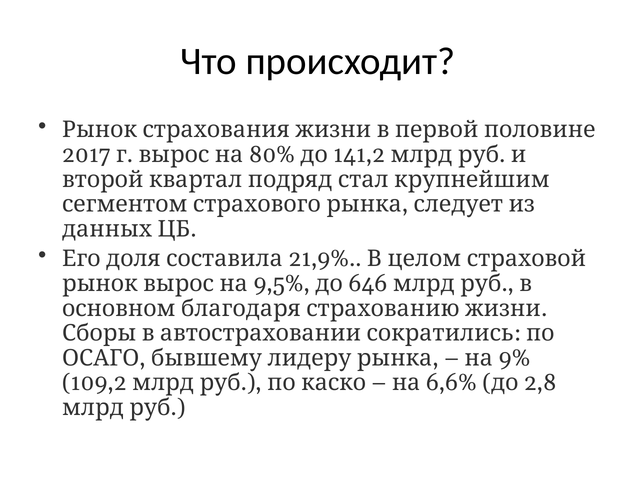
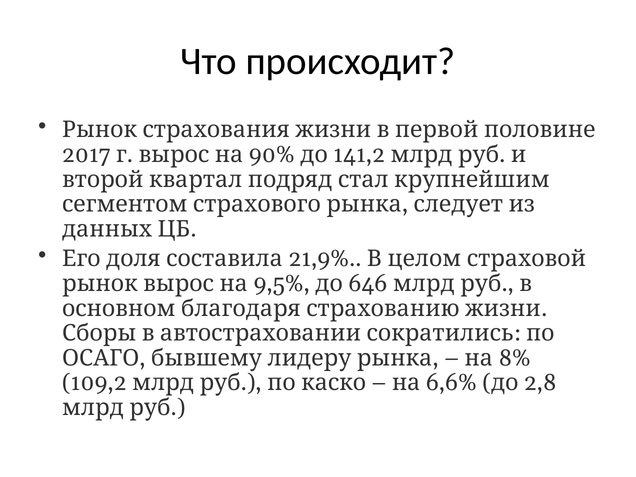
80%: 80% -> 90%
9%: 9% -> 8%
